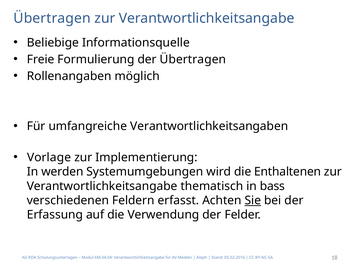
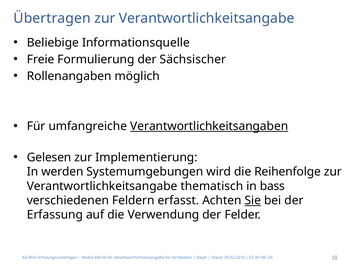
der Übertragen: Übertragen -> Sächsischer
Verantwortlichkeitsangaben underline: none -> present
Vorlage: Vorlage -> Gelesen
Enthaltenen: Enthaltenen -> Reihenfolge
